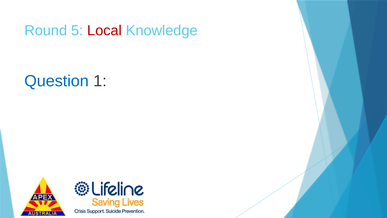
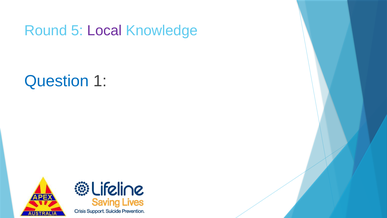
Local colour: red -> purple
